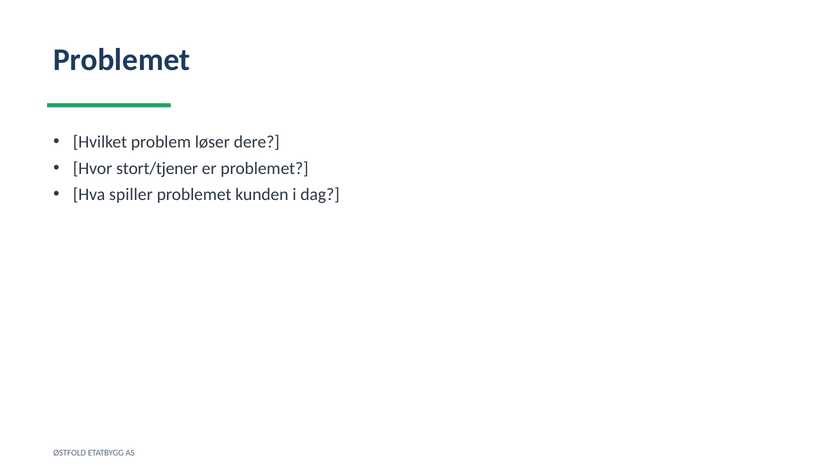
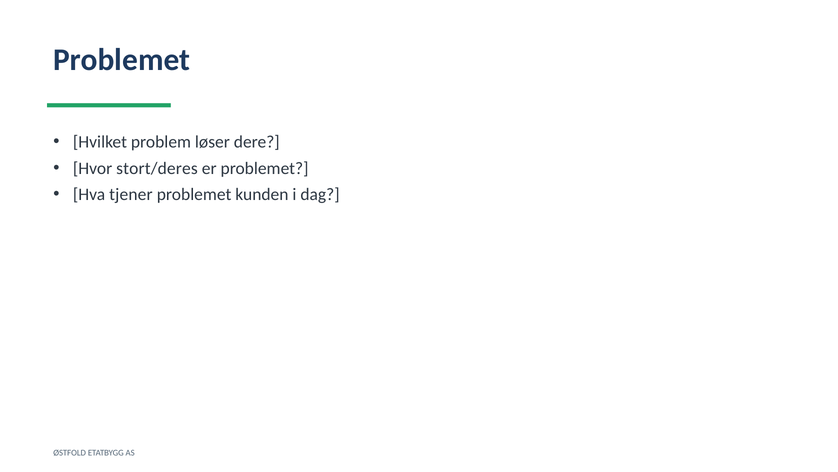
stort/tjener: stort/tjener -> stort/deres
spiller: spiller -> tjener
